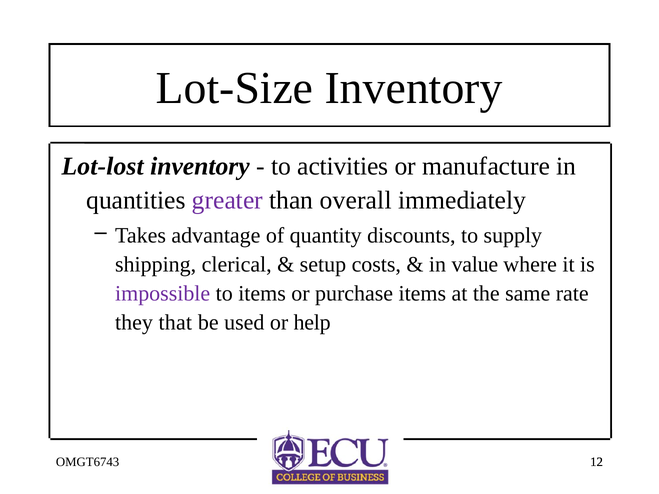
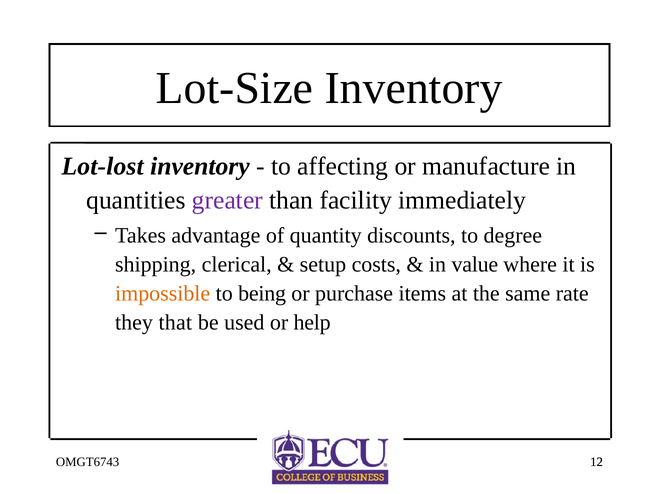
activities: activities -> affecting
overall: overall -> facility
supply: supply -> degree
impossible colour: purple -> orange
to items: items -> being
